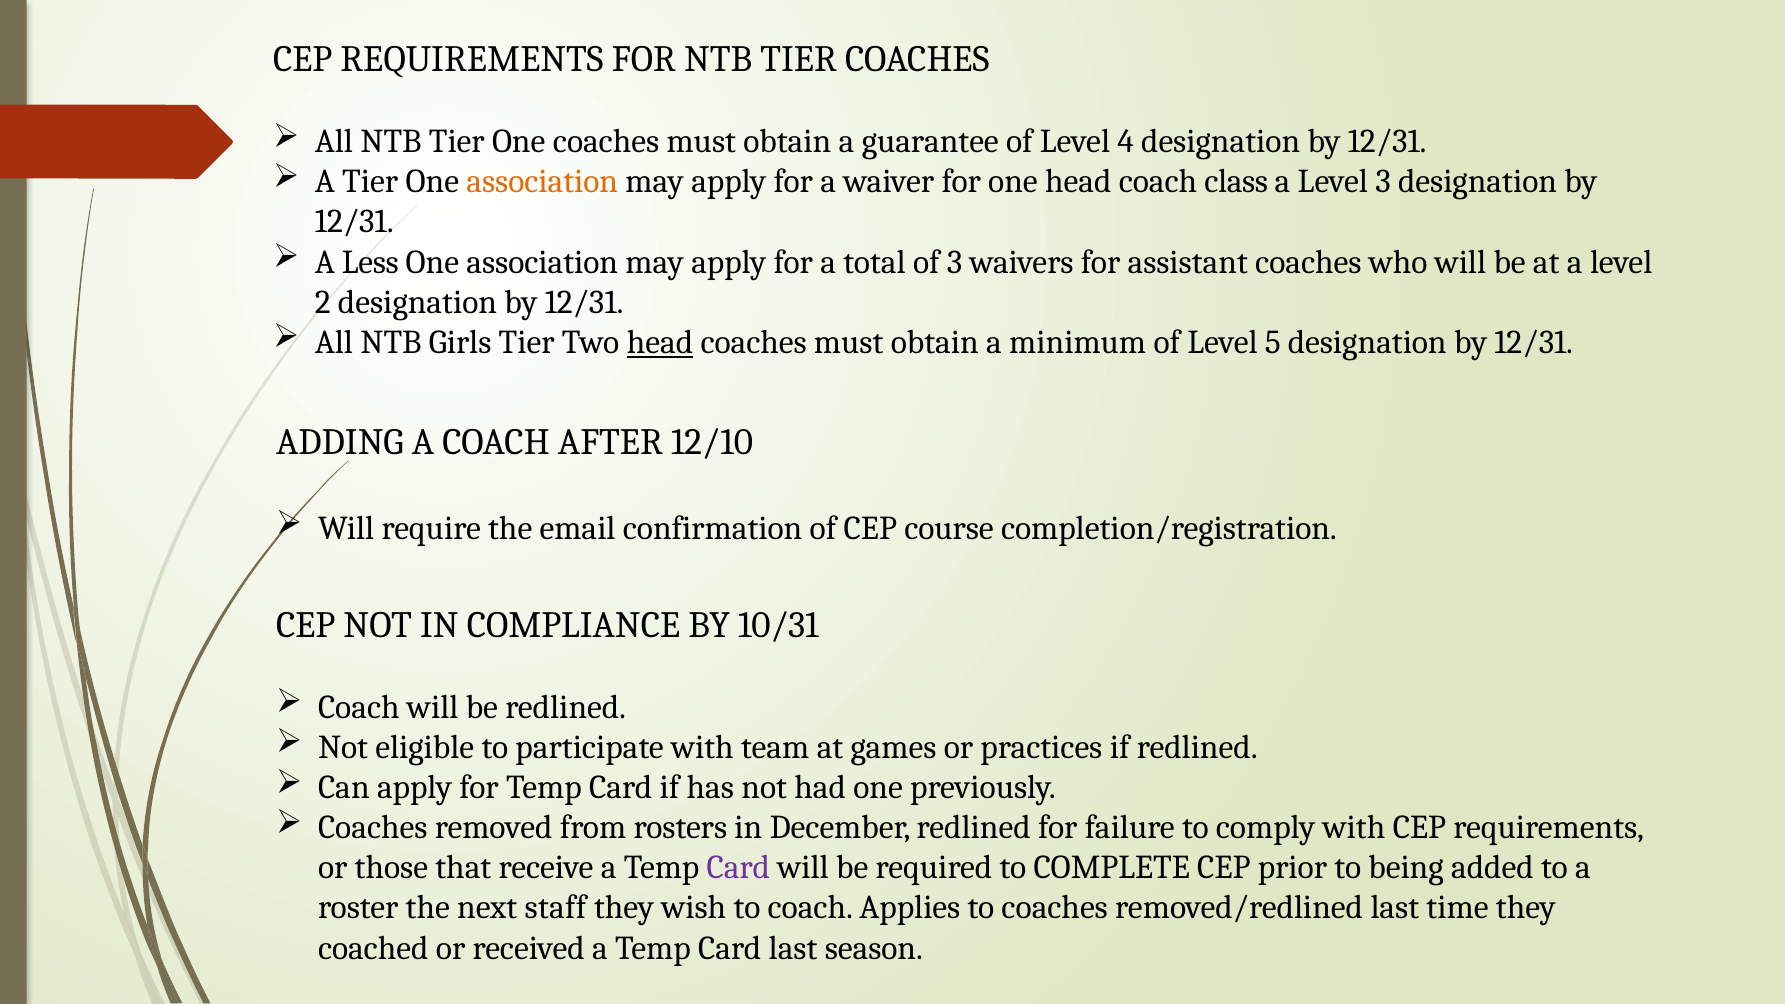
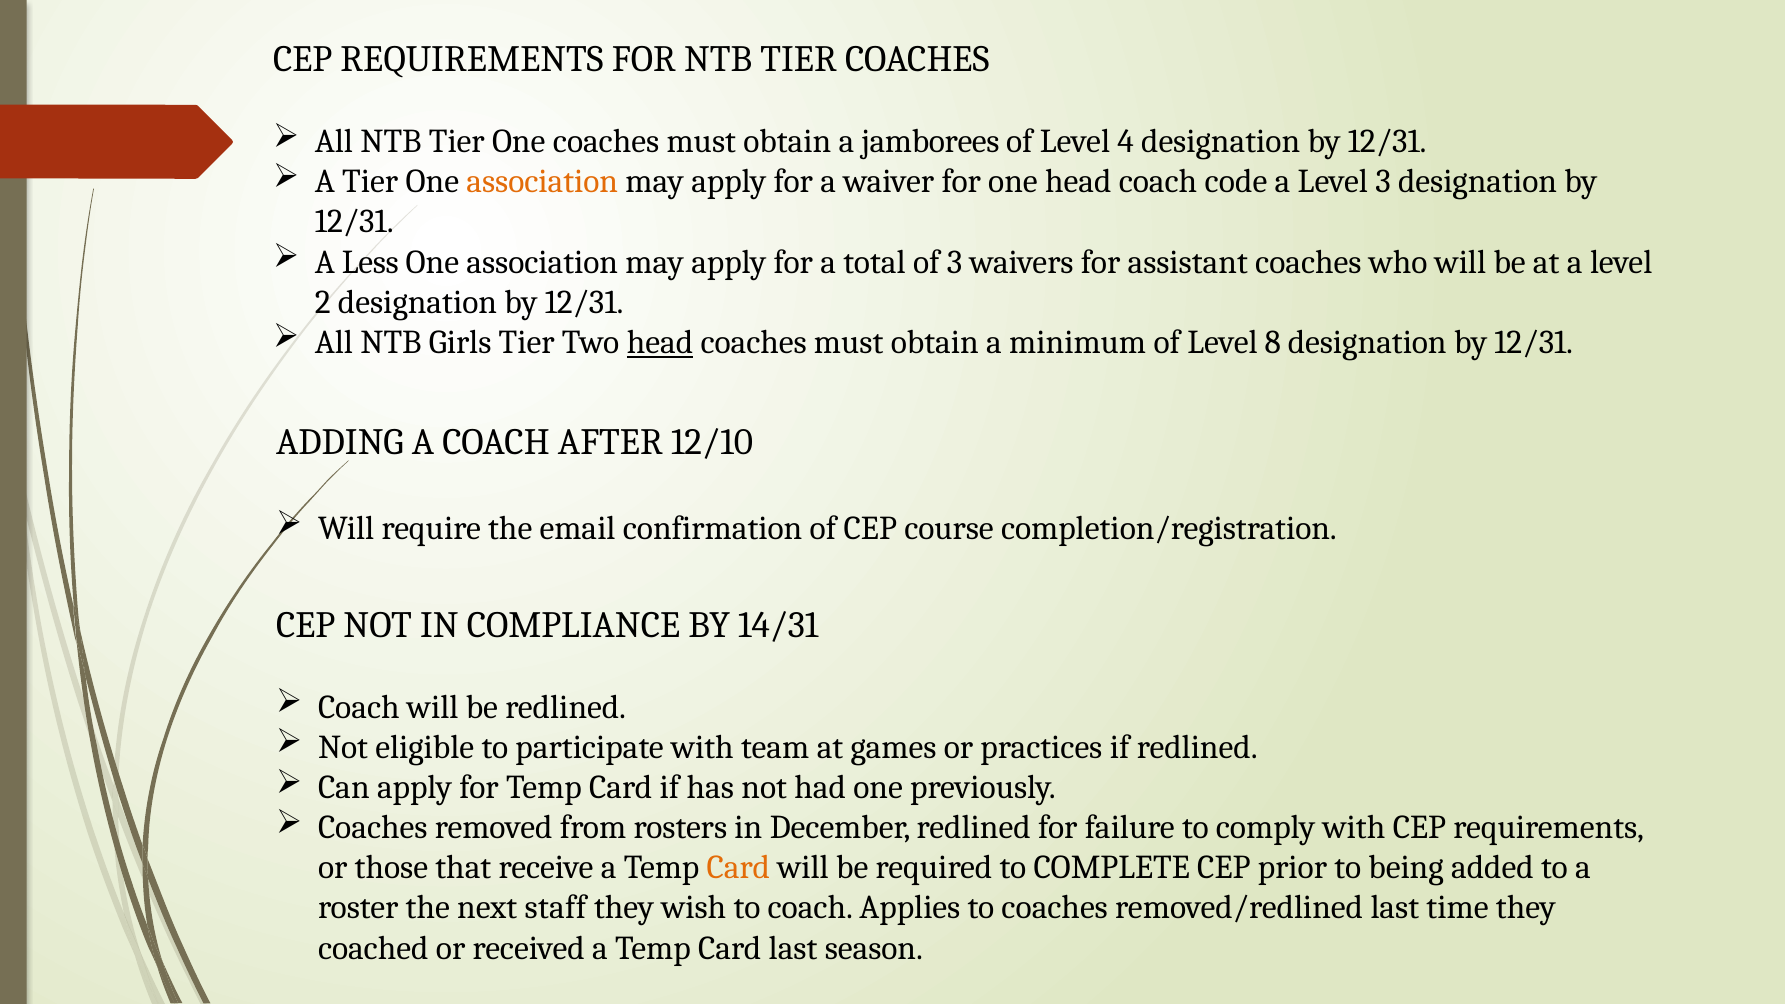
guarantee: guarantee -> jamborees
class: class -> code
5: 5 -> 8
10/31: 10/31 -> 14/31
Card at (738, 868) colour: purple -> orange
